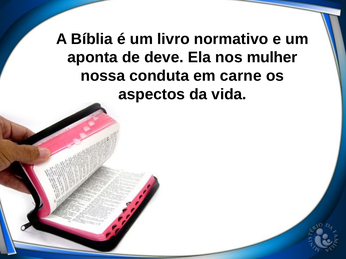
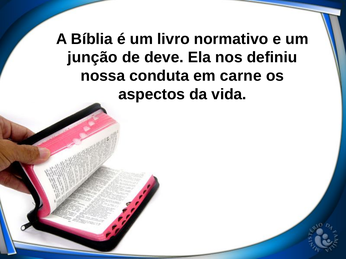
aponta: aponta -> junção
mulher: mulher -> definiu
